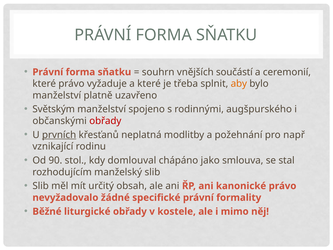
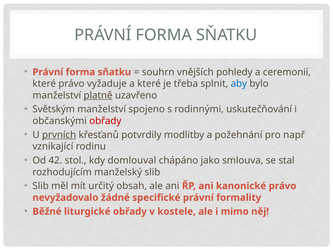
součástí: součástí -> pohledy
aby colour: orange -> blue
platně underline: none -> present
augšpurského: augšpurského -> uskutečňování
neplatná: neplatná -> potvrdily
90: 90 -> 42
